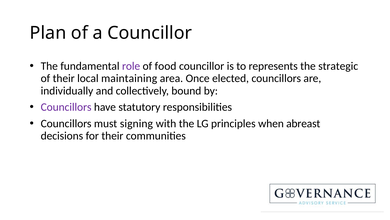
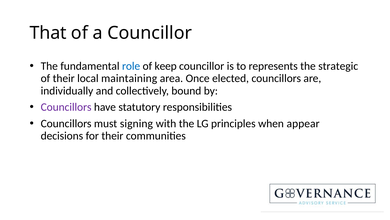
Plan: Plan -> That
role colour: purple -> blue
food: food -> keep
abreast: abreast -> appear
